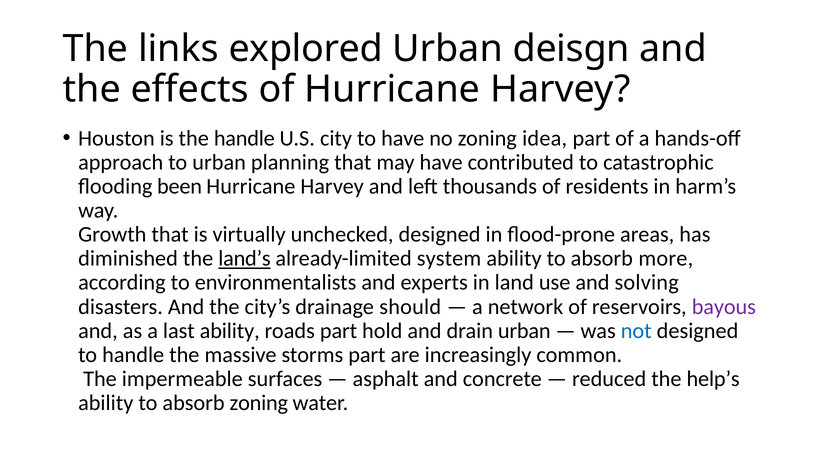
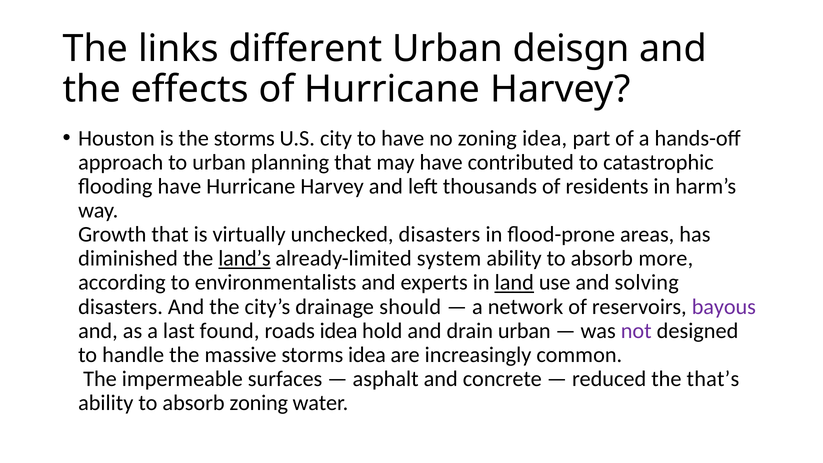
explored: explored -> different
the handle: handle -> storms
flooding been: been -> have
unchecked designed: designed -> disasters
land underline: none -> present
last ability: ability -> found
roads part: part -> idea
not colour: blue -> purple
storms part: part -> idea
help’s: help’s -> that’s
